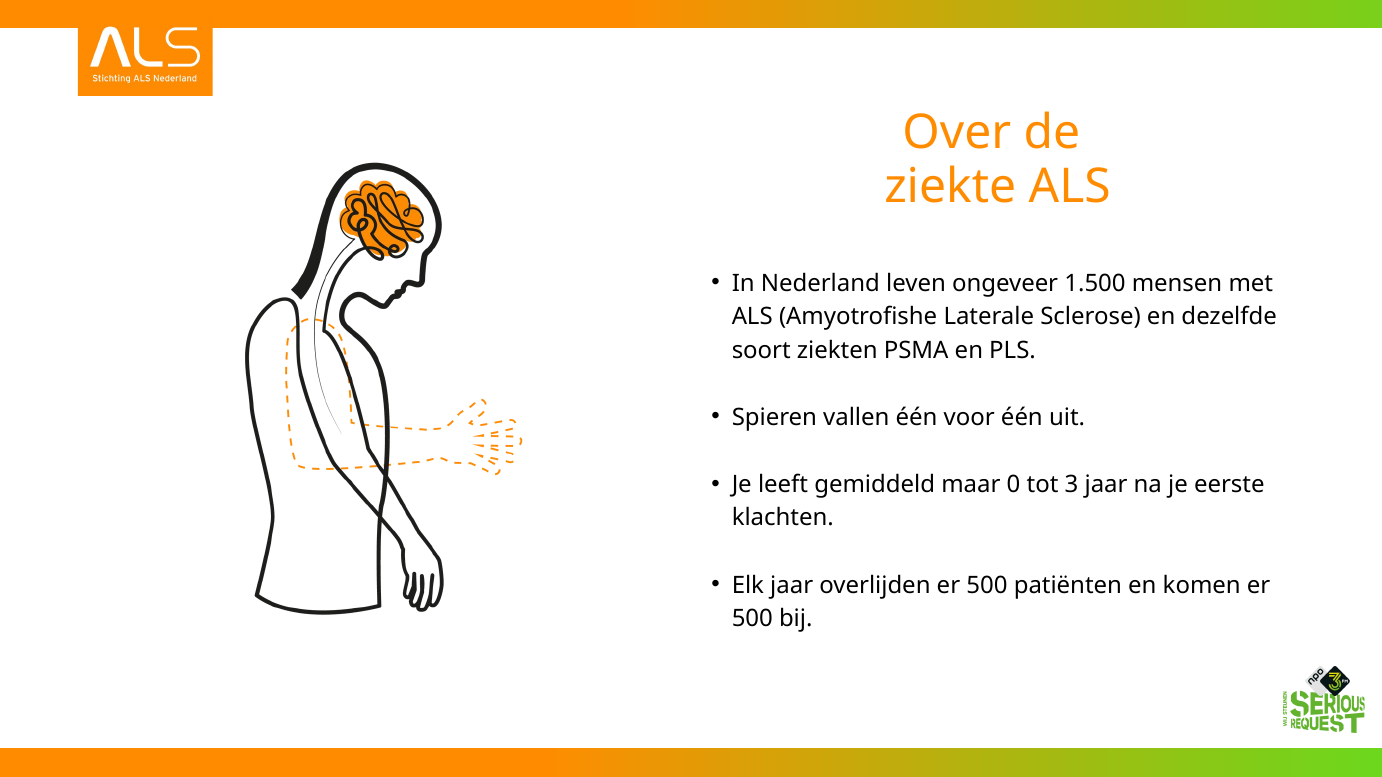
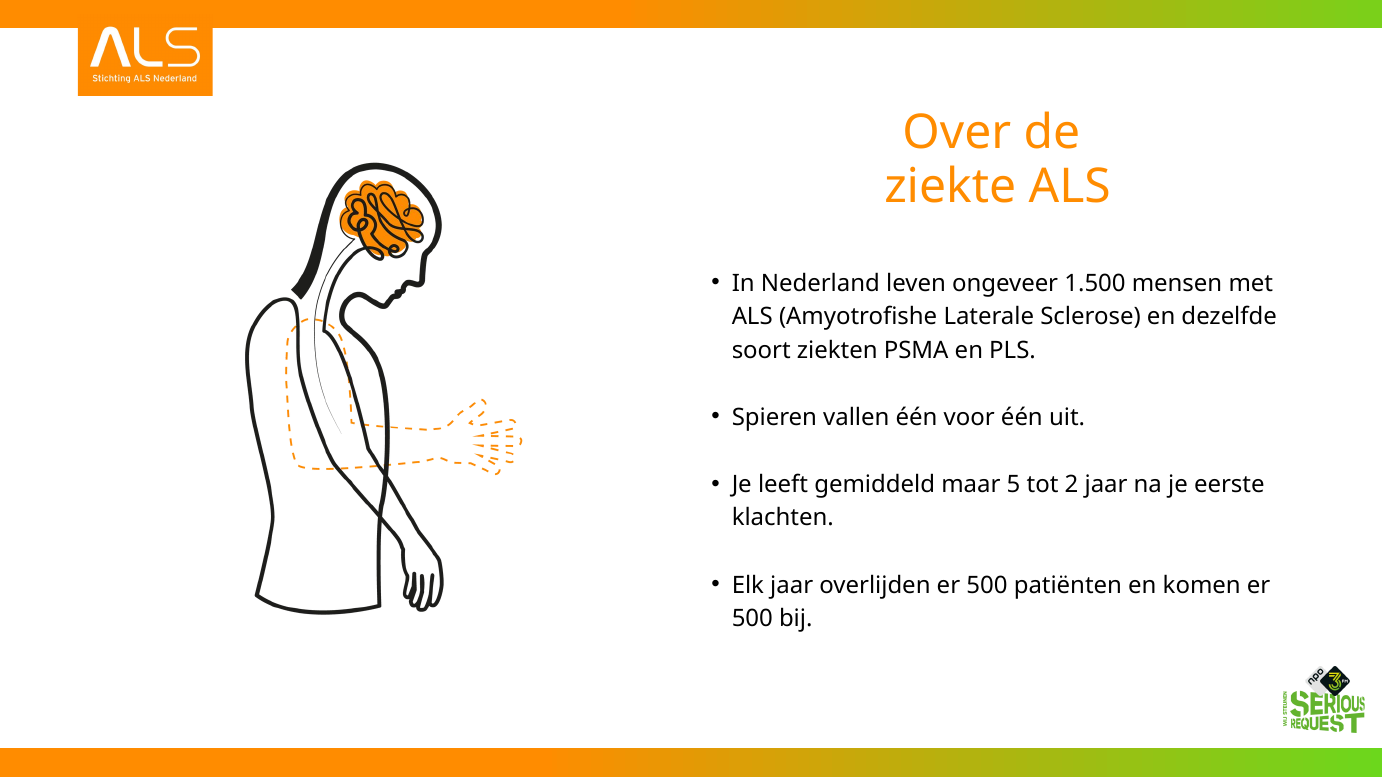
0: 0 -> 5
3: 3 -> 2
